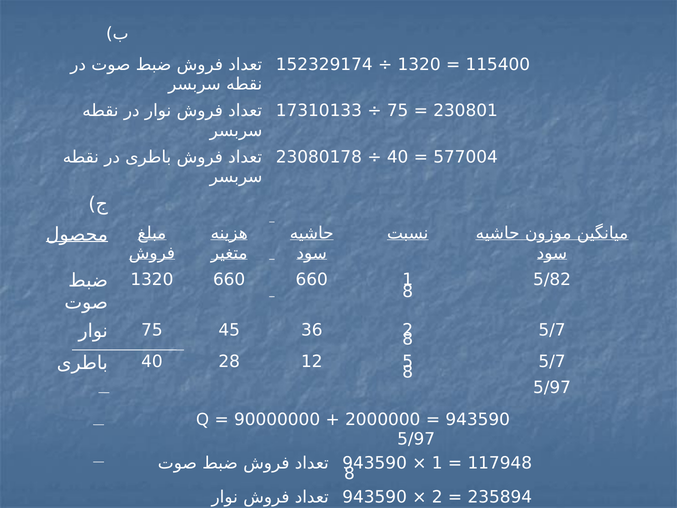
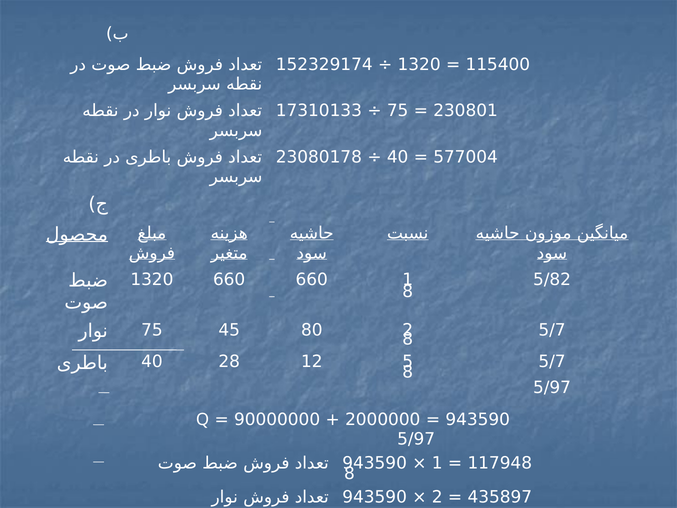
36: 36 -> 80
235894: 235894 -> 435897
